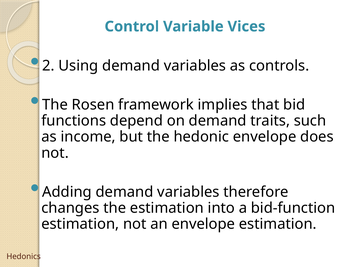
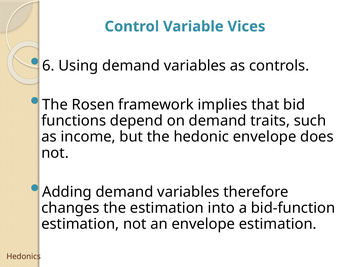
2: 2 -> 6
